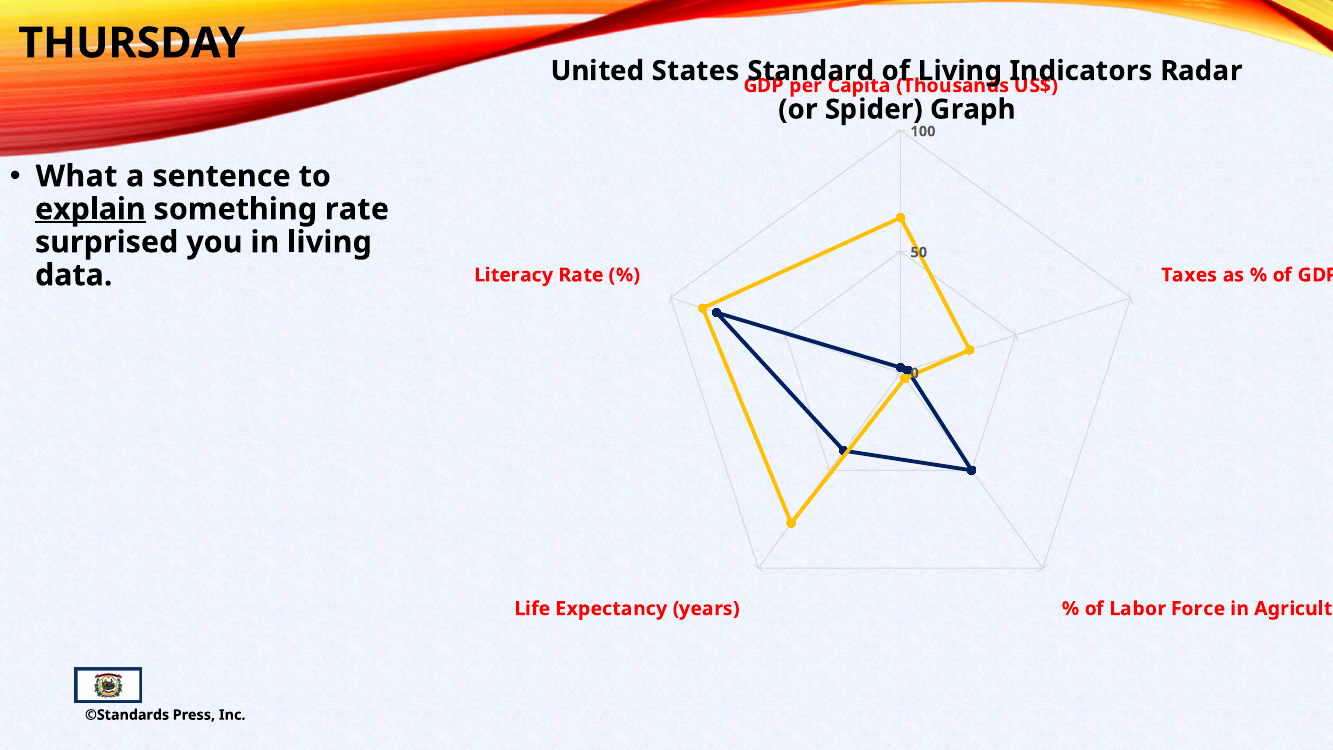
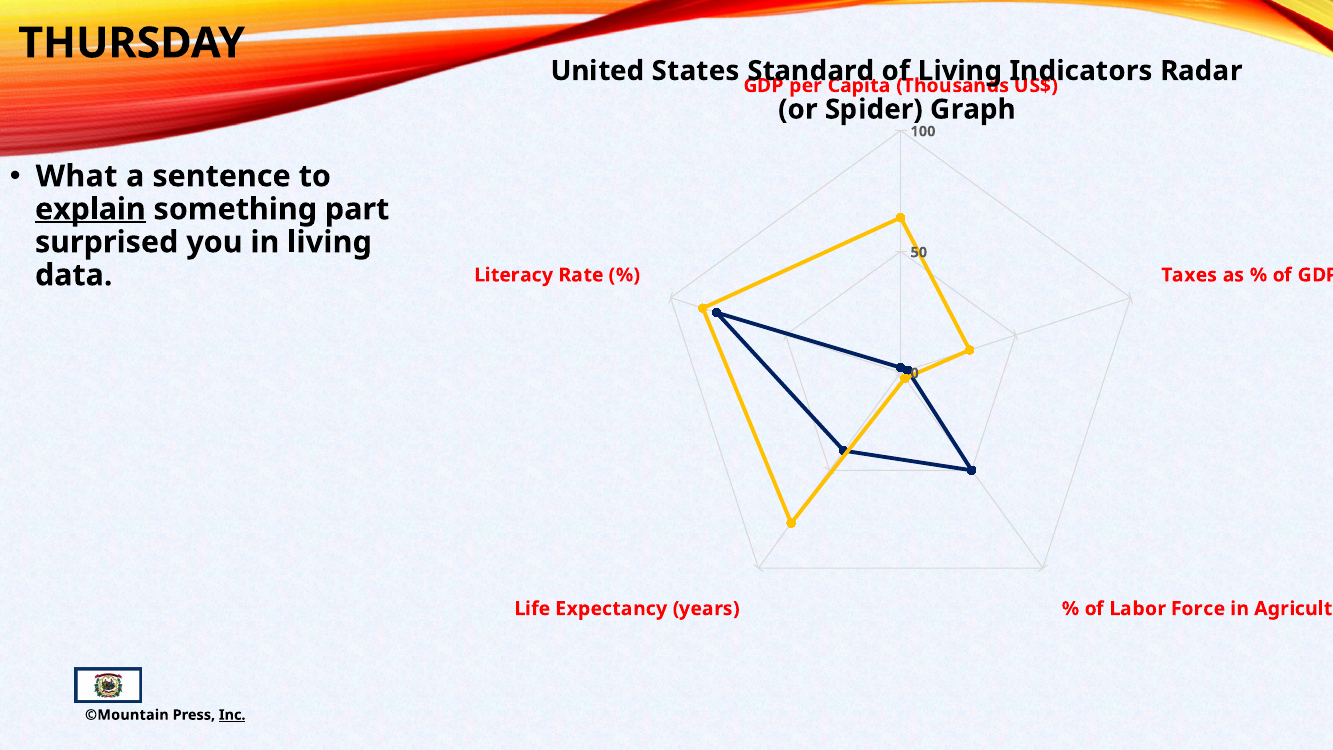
something rate: rate -> part
©Standards: ©Standards -> ©Mountain
Inc underline: none -> present
